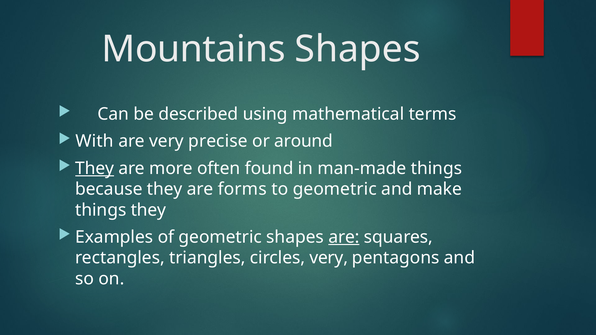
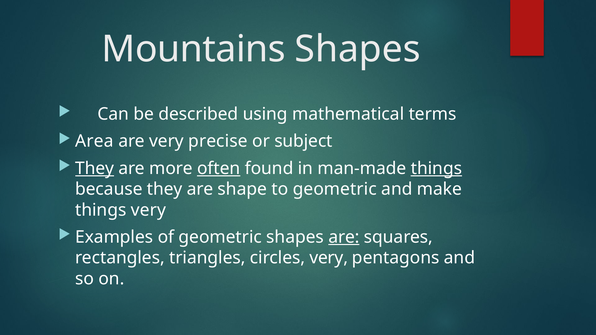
With: With -> Area
around: around -> subject
often underline: none -> present
things at (436, 168) underline: none -> present
forms: forms -> shape
things they: they -> very
